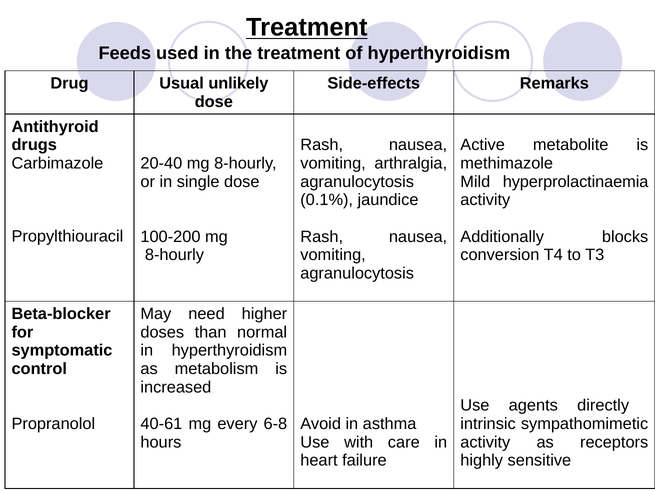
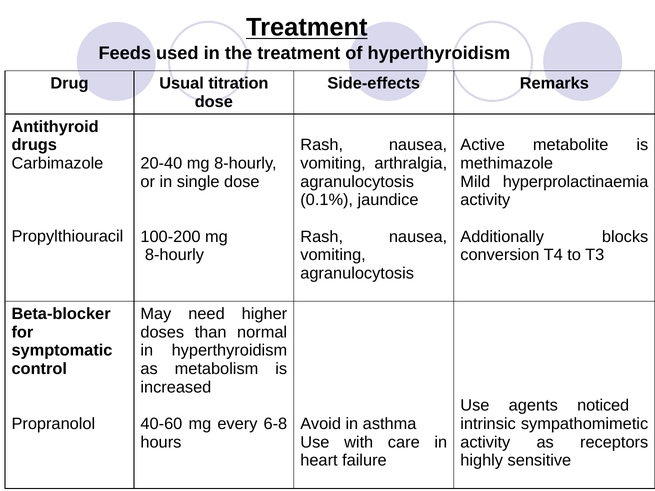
unlikely: unlikely -> titration
directly: directly -> noticed
40-61: 40-61 -> 40-60
